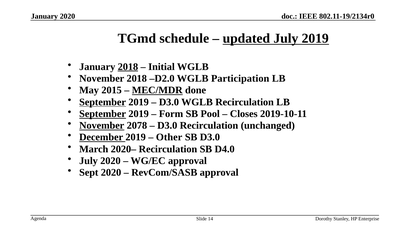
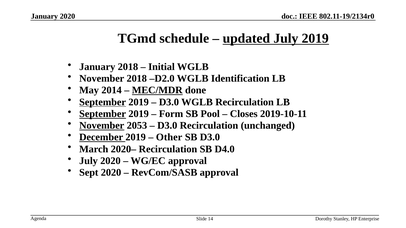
2018 at (128, 67) underline: present -> none
Participation: Participation -> Identification
2015: 2015 -> 2014
2078: 2078 -> 2053
